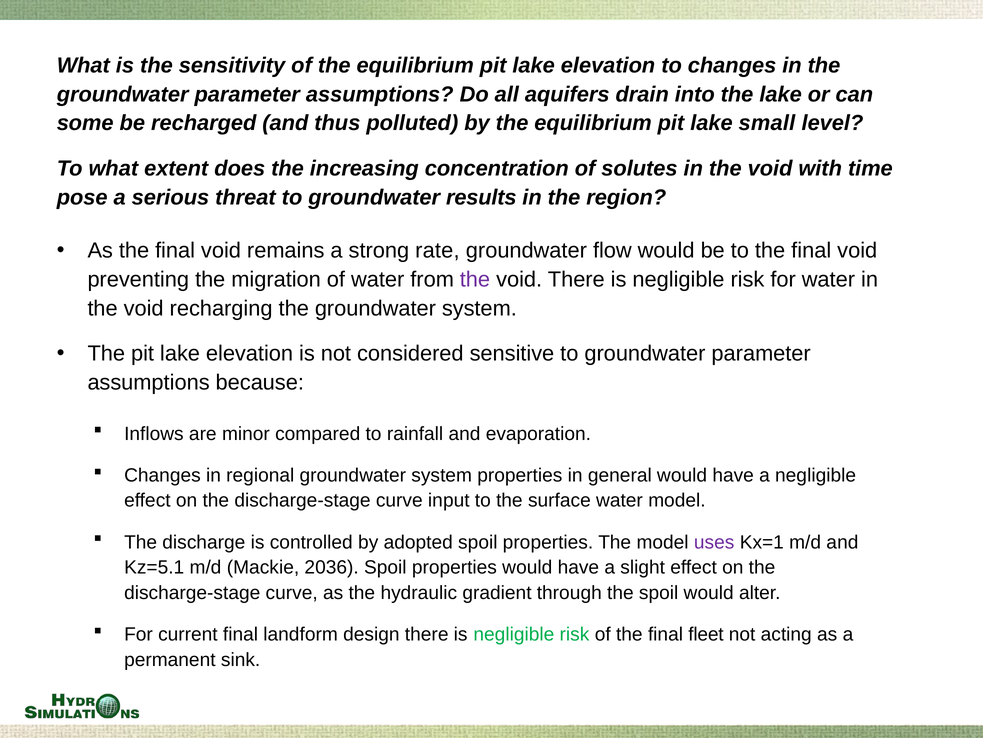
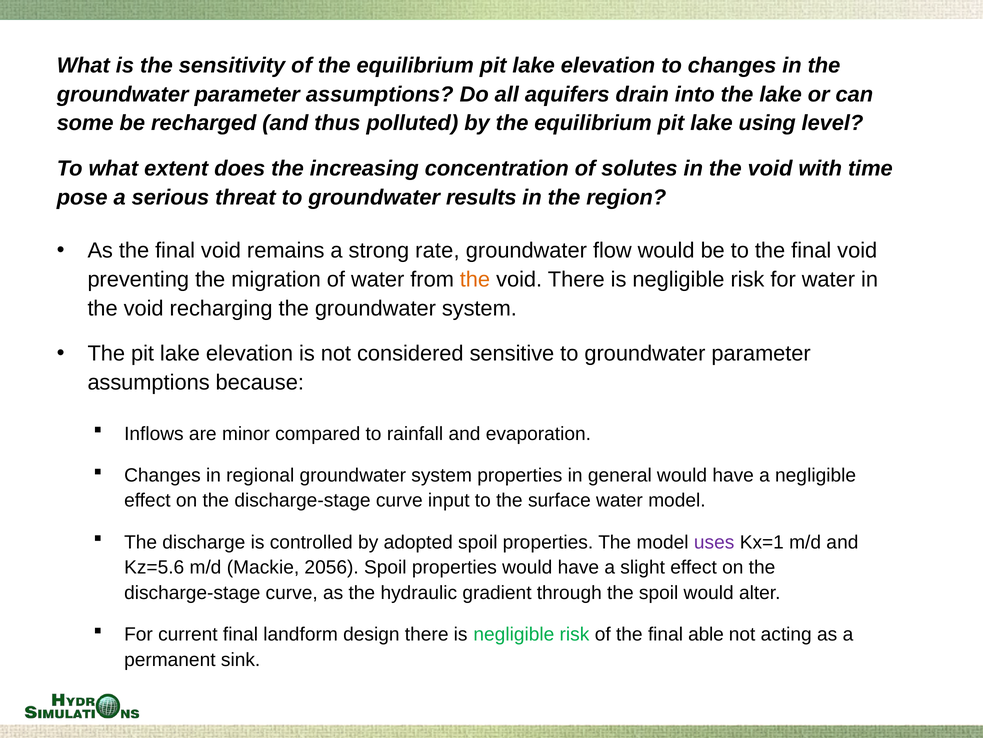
small: small -> using
the at (475, 279) colour: purple -> orange
Kz=5.1: Kz=5.1 -> Kz=5.6
2036: 2036 -> 2056
fleet: fleet -> able
